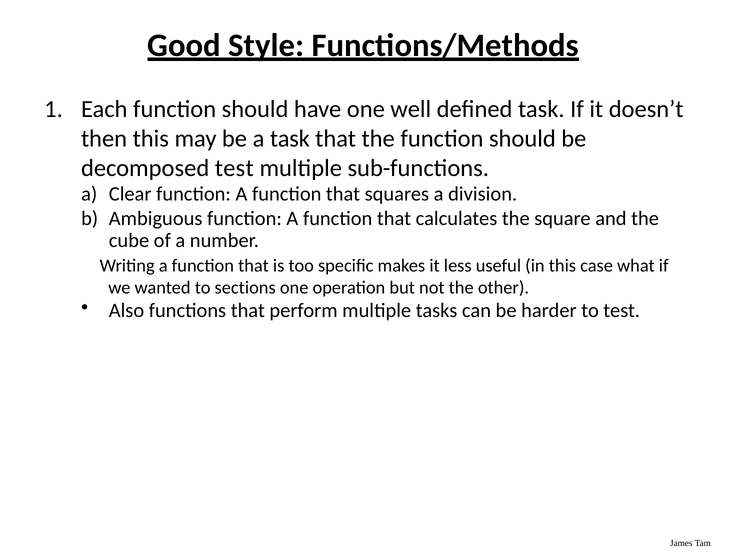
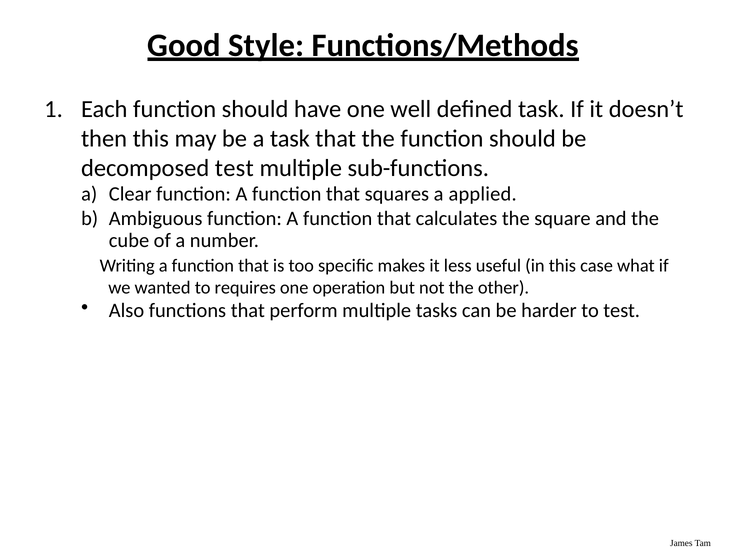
division: division -> applied
sections: sections -> requires
